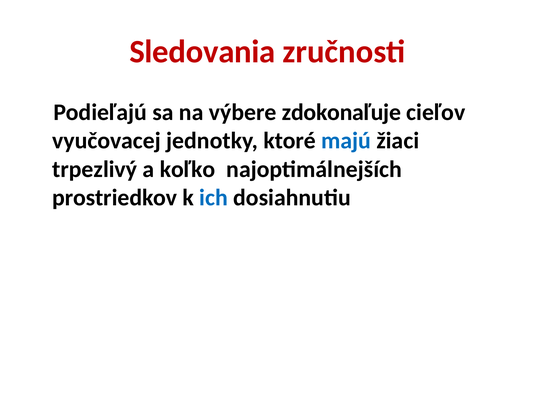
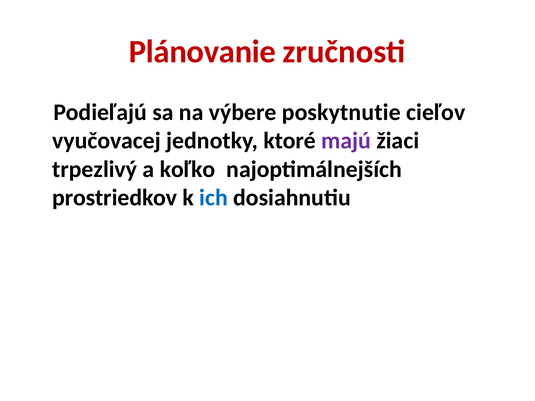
Sledovania: Sledovania -> Plánovanie
zdokonaľuje: zdokonaľuje -> poskytnutie
majú colour: blue -> purple
